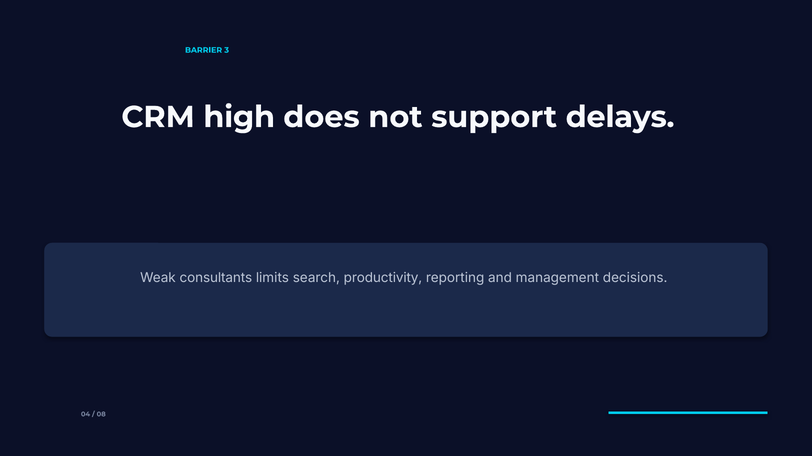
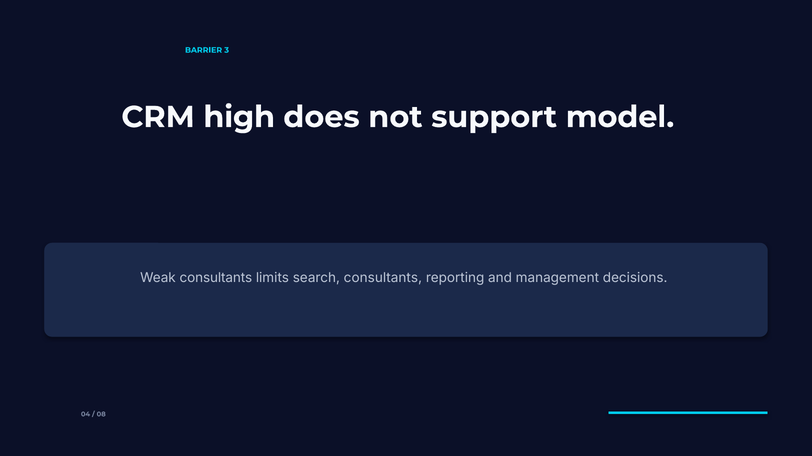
delays: delays -> model
search productivity: productivity -> consultants
